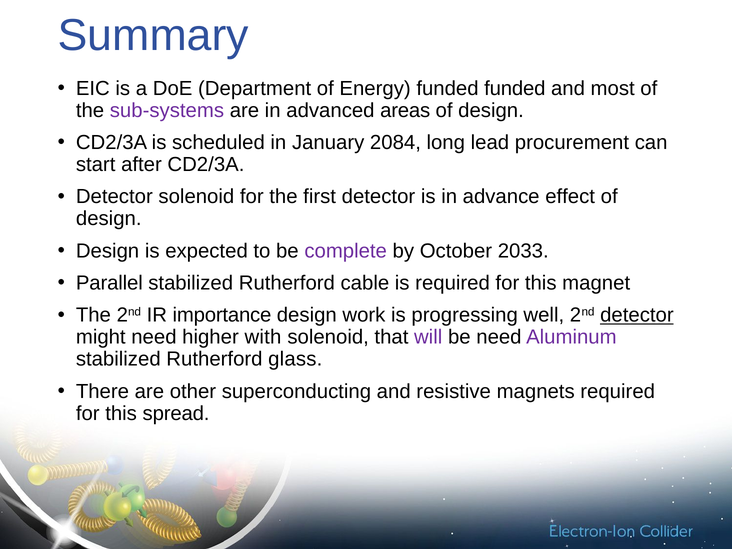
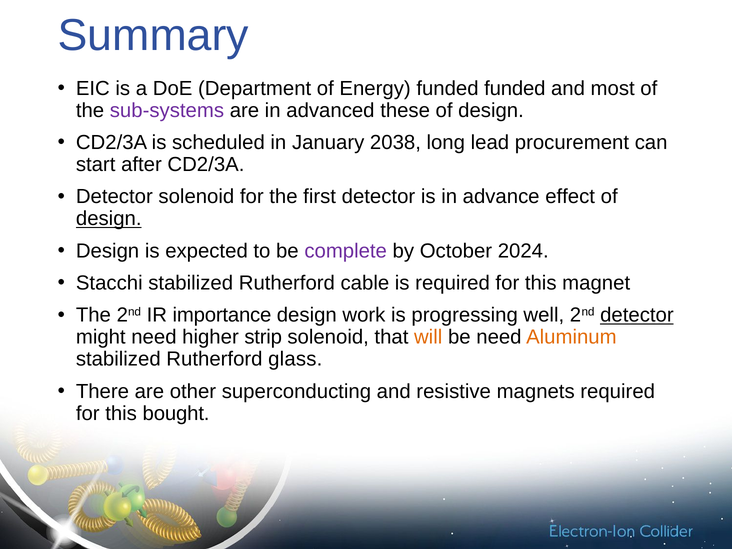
areas: areas -> these
2084: 2084 -> 2038
design at (109, 219) underline: none -> present
2033: 2033 -> 2024
Parallel: Parallel -> Stacchi
with: with -> strip
will colour: purple -> orange
Aluminum colour: purple -> orange
spread: spread -> bought
